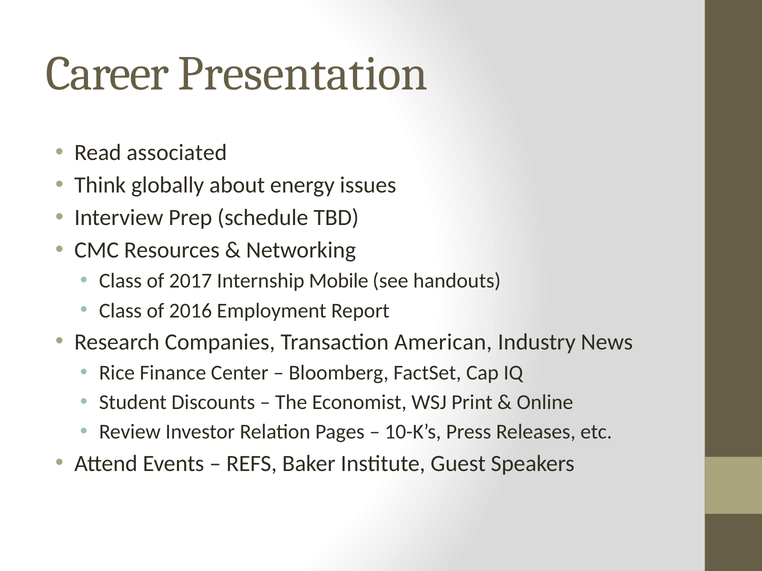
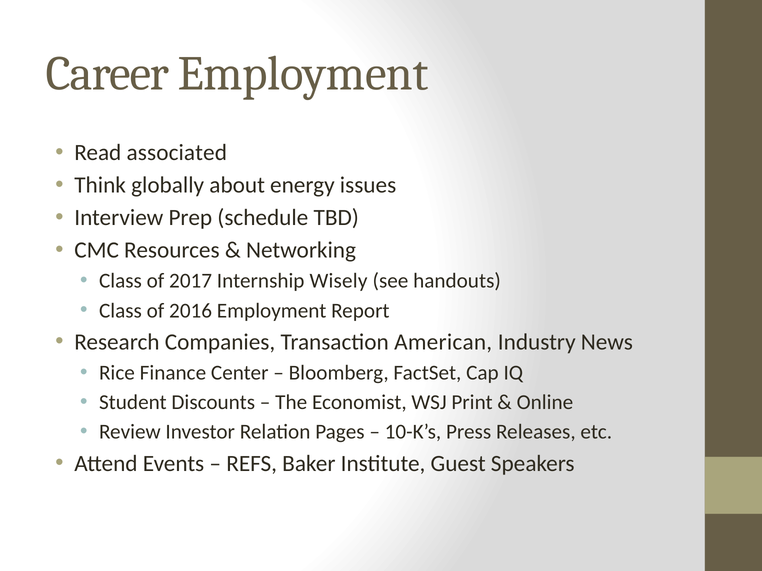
Career Presentation: Presentation -> Employment
Mobile: Mobile -> Wisely
